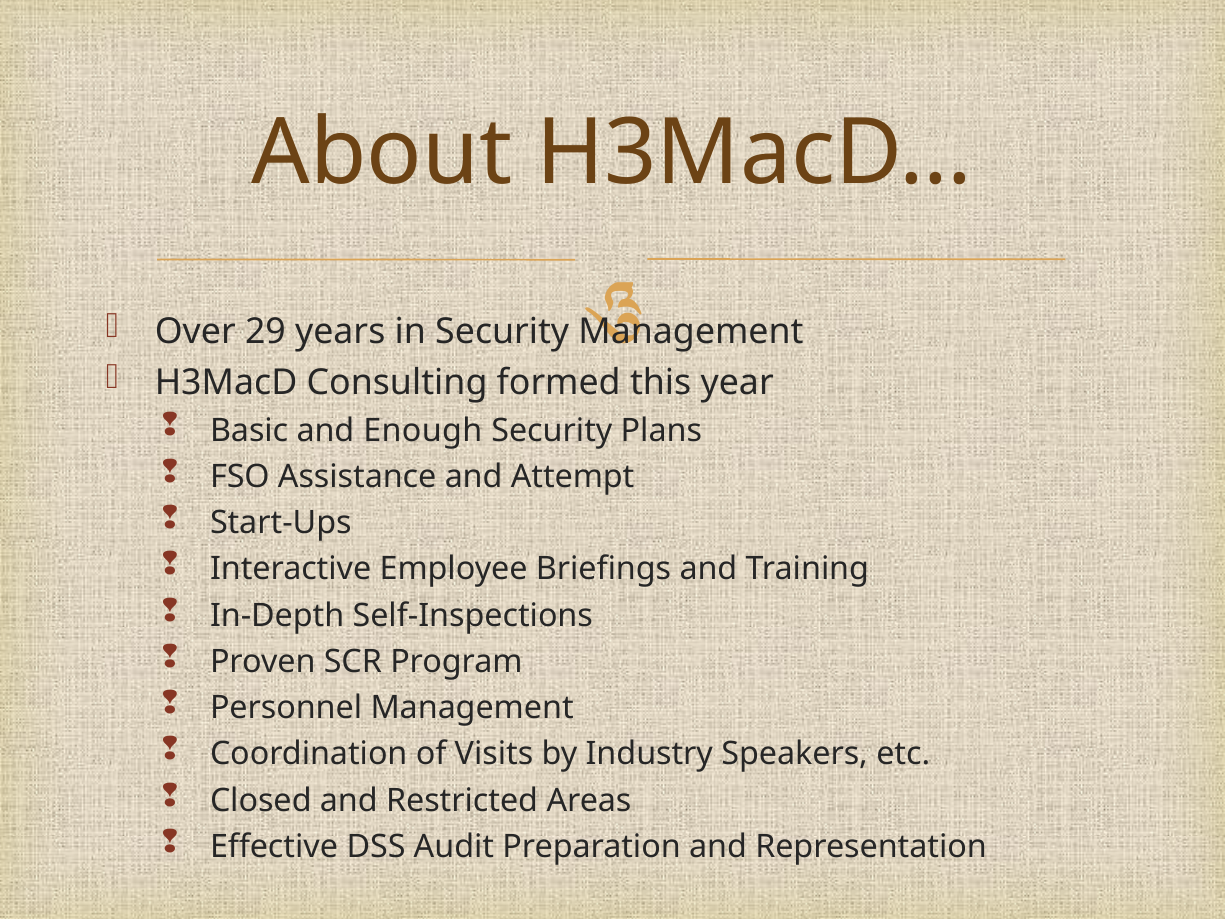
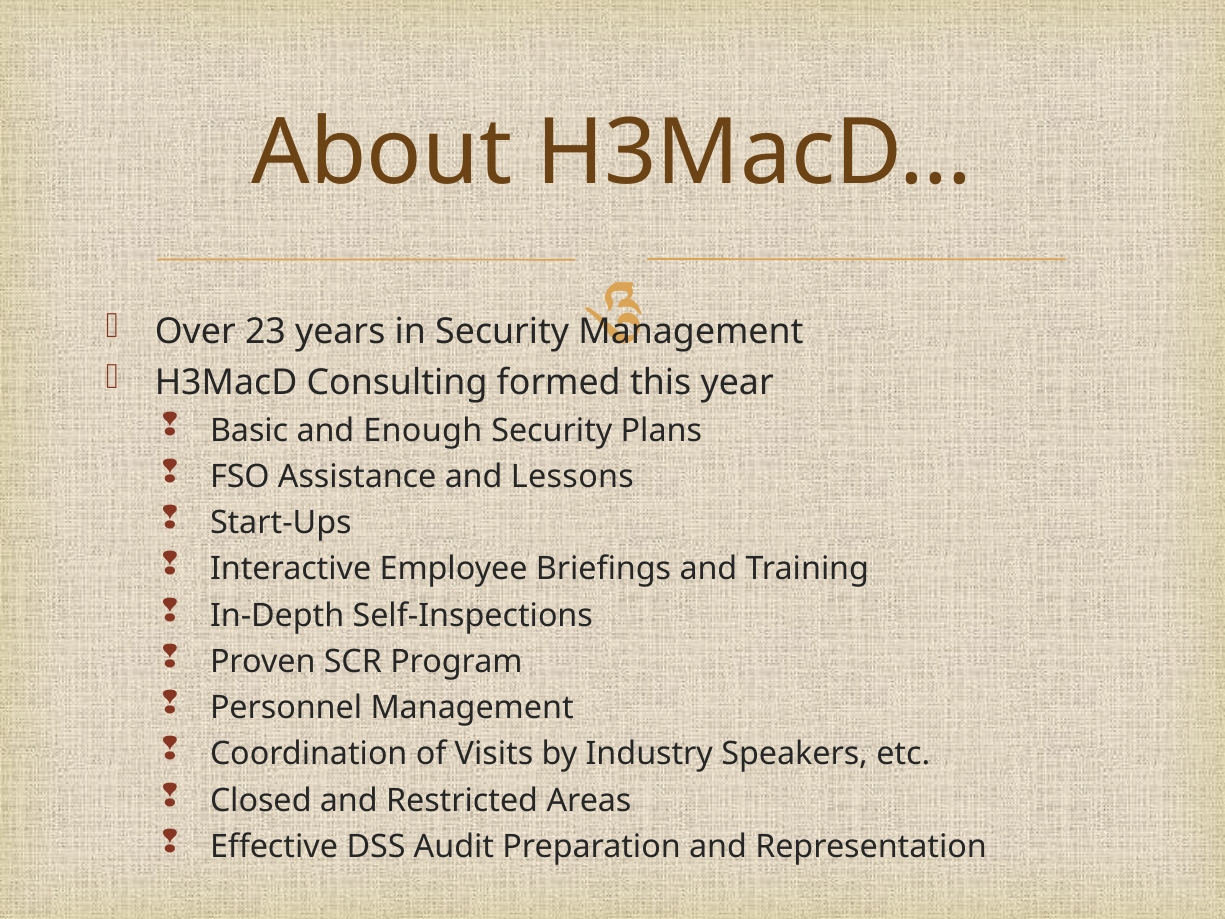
29: 29 -> 23
Attempt: Attempt -> Lessons
